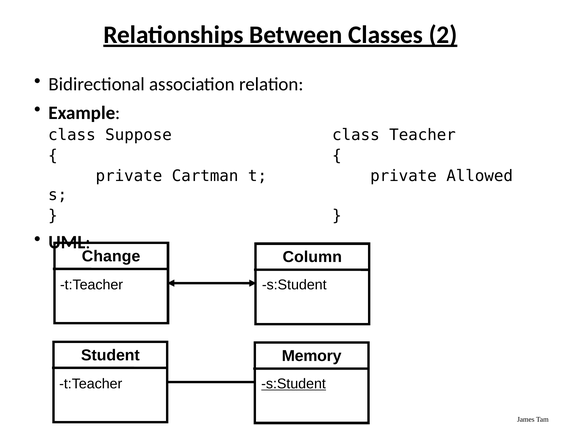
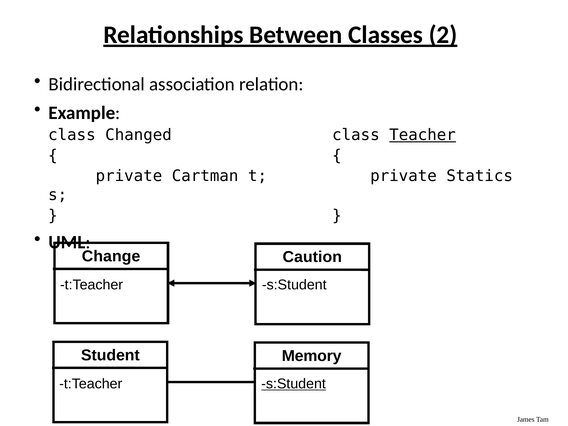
Suppose: Suppose -> Changed
Teacher underline: none -> present
Allowed: Allowed -> Statics
Column: Column -> Caution
